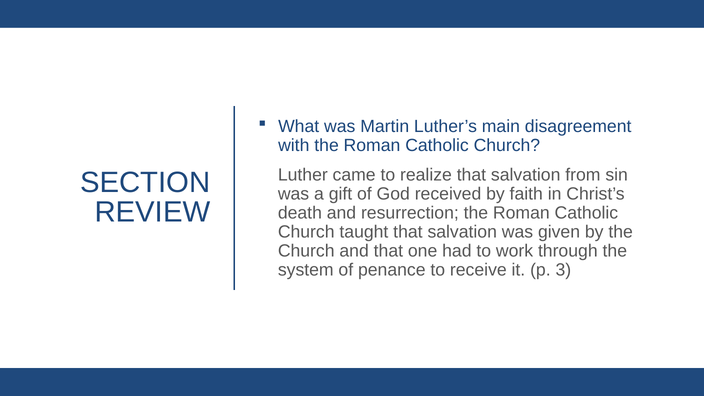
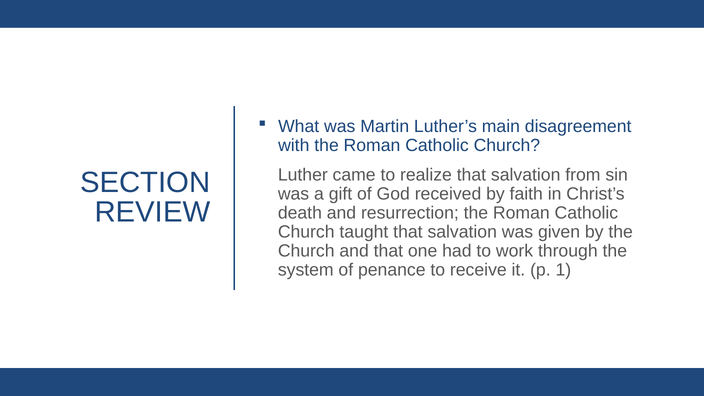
3: 3 -> 1
